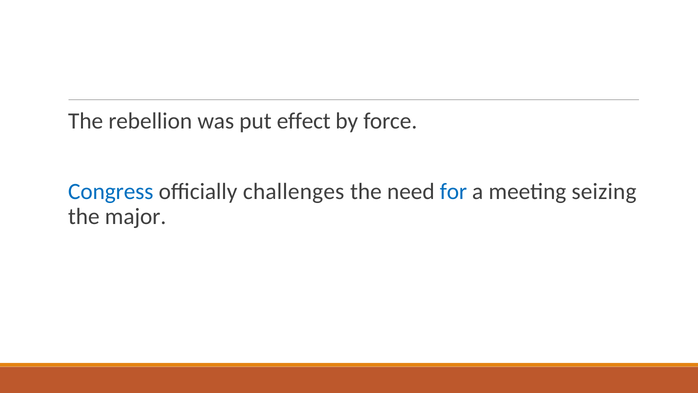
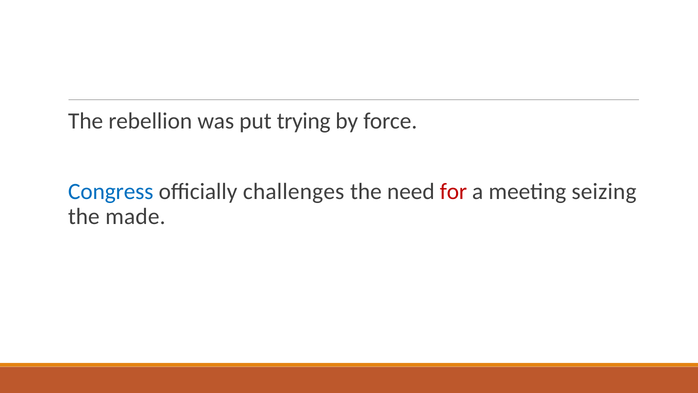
effect: effect -> trying
for colour: blue -> red
major: major -> made
